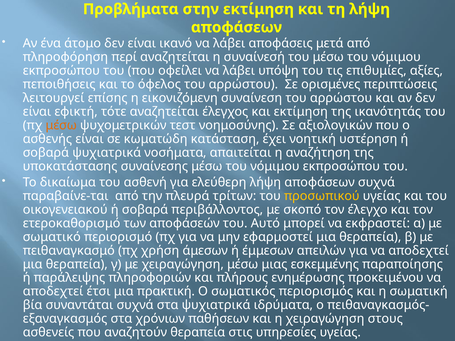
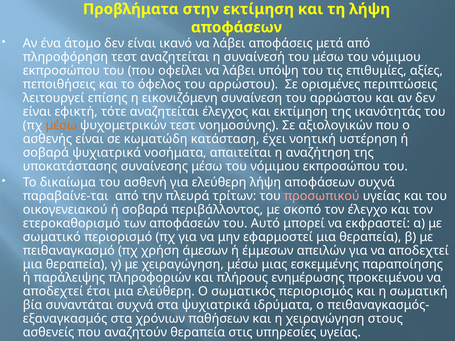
πληροφόρηση περί: περί -> τεστ
προσωπικού colour: yellow -> pink
μια πρακτική: πρακτική -> ελεύθερη
